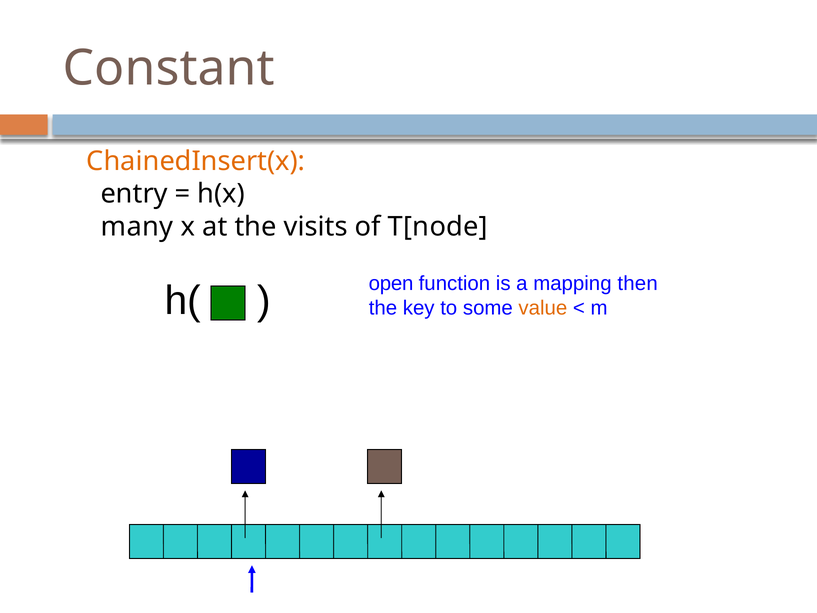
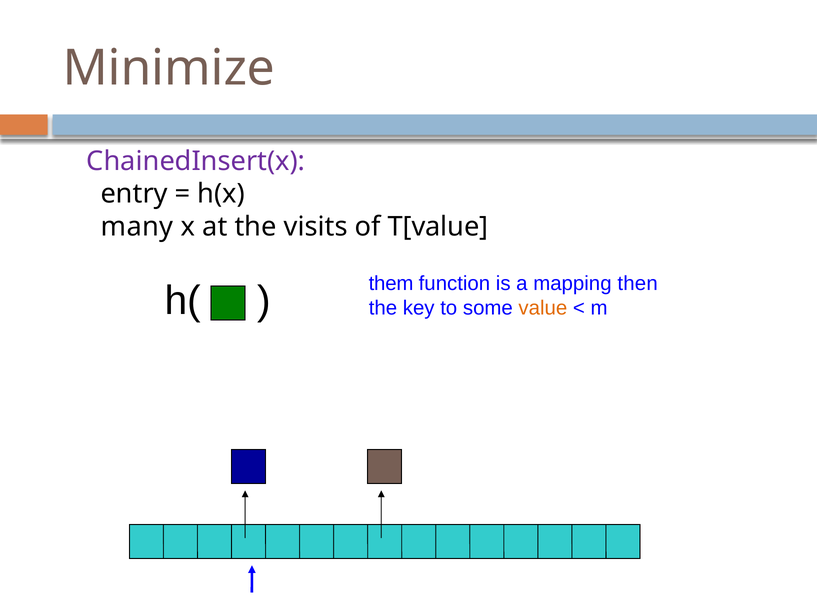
Constant: Constant -> Minimize
ChainedInsert(x colour: orange -> purple
T[node: T[node -> T[value
open: open -> them
